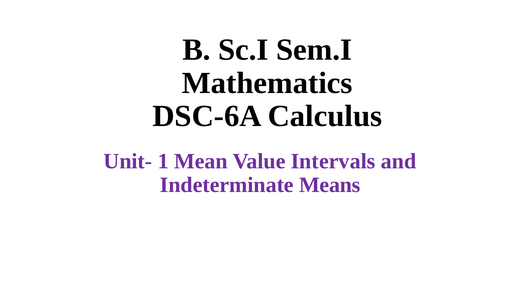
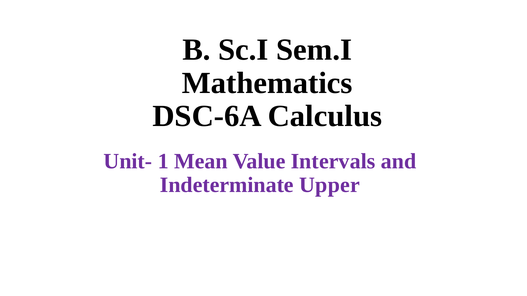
Means: Means -> Upper
